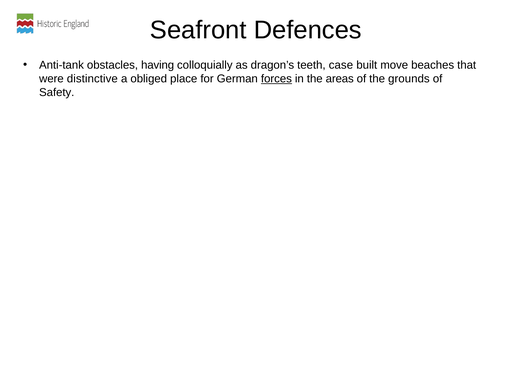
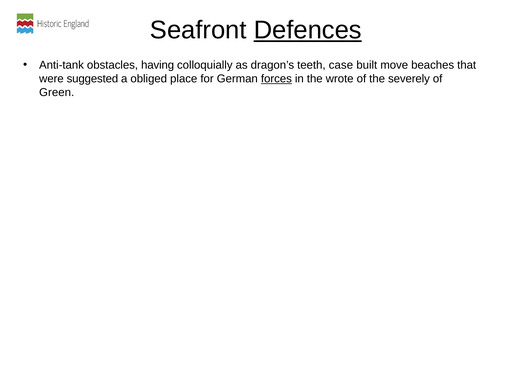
Defences underline: none -> present
distinctive: distinctive -> suggested
areas: areas -> wrote
grounds: grounds -> severely
Safety: Safety -> Green
